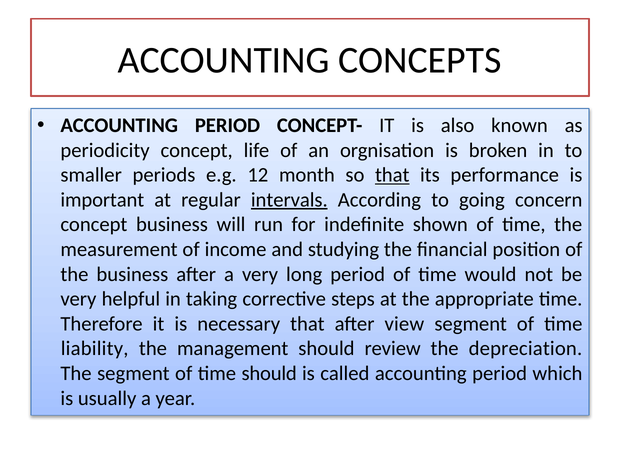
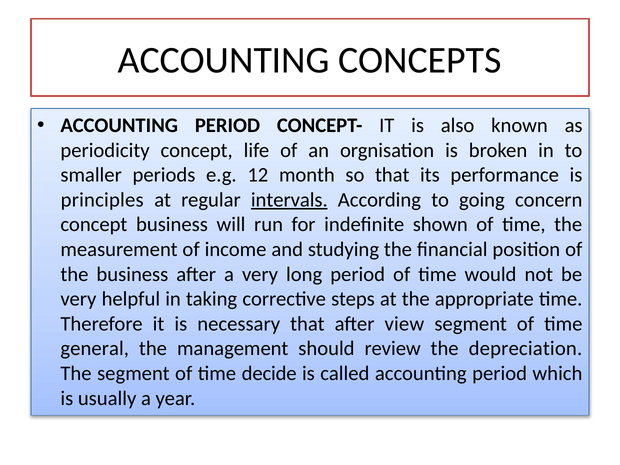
that at (392, 175) underline: present -> none
important: important -> principles
liability: liability -> general
time should: should -> decide
